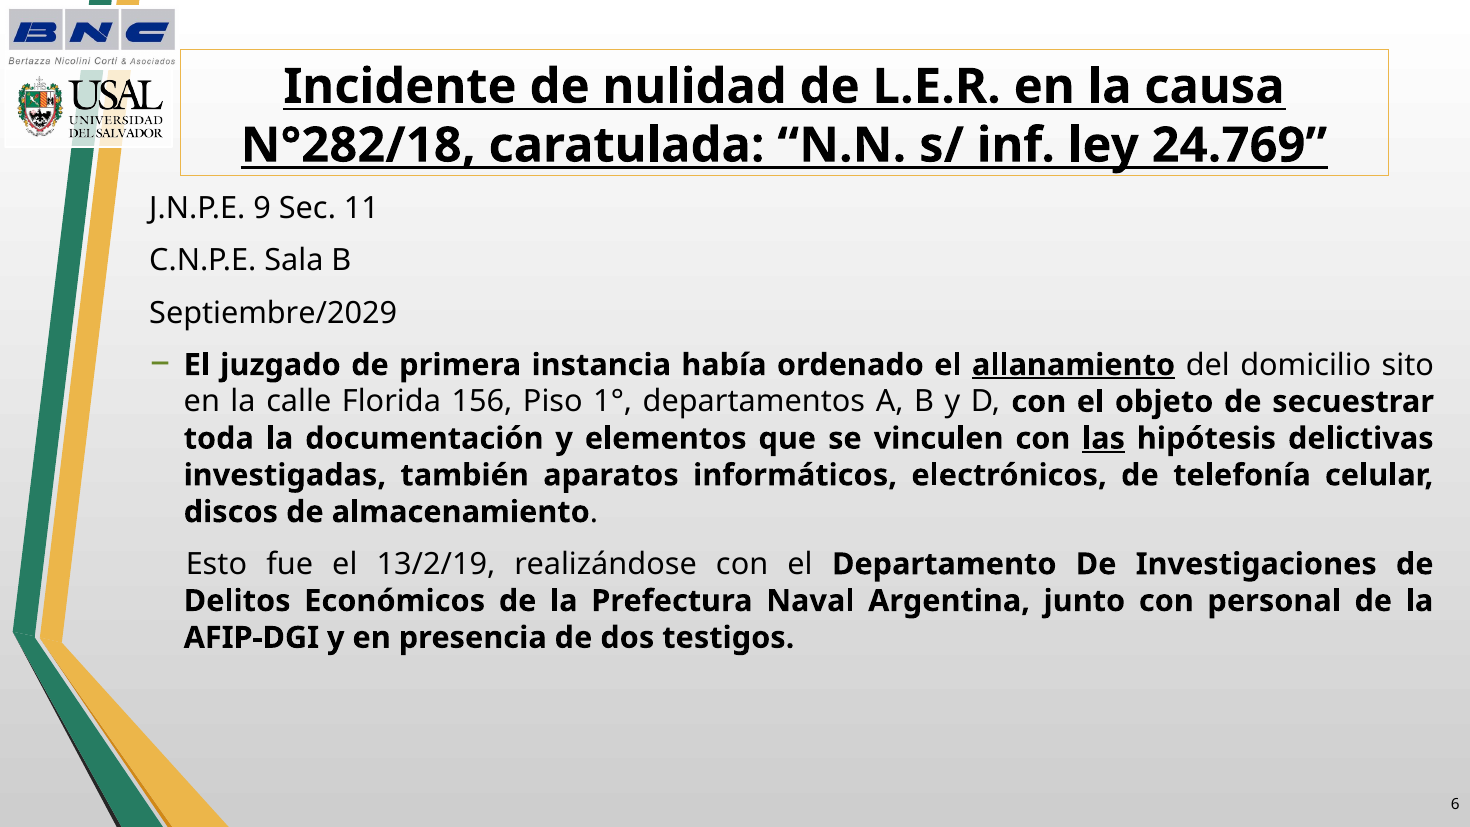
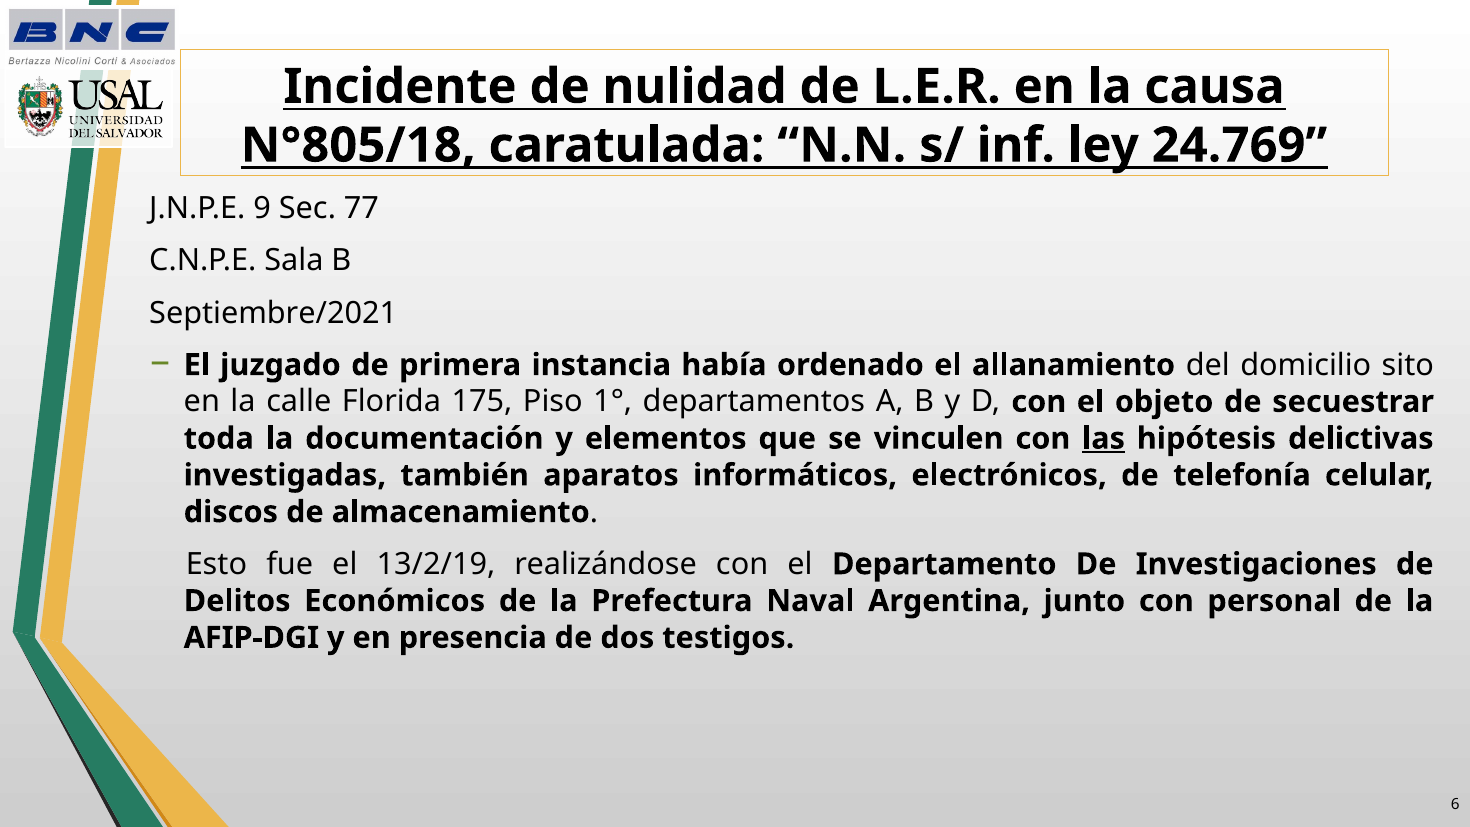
N°282/18: N°282/18 -> N°805/18
11: 11 -> 77
Septiembre/2029: Septiembre/2029 -> Septiembre/2021
allanamiento underline: present -> none
156: 156 -> 175
